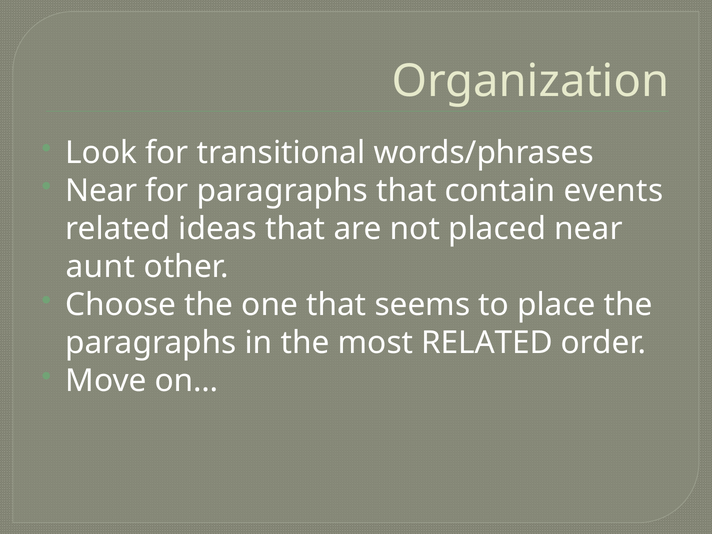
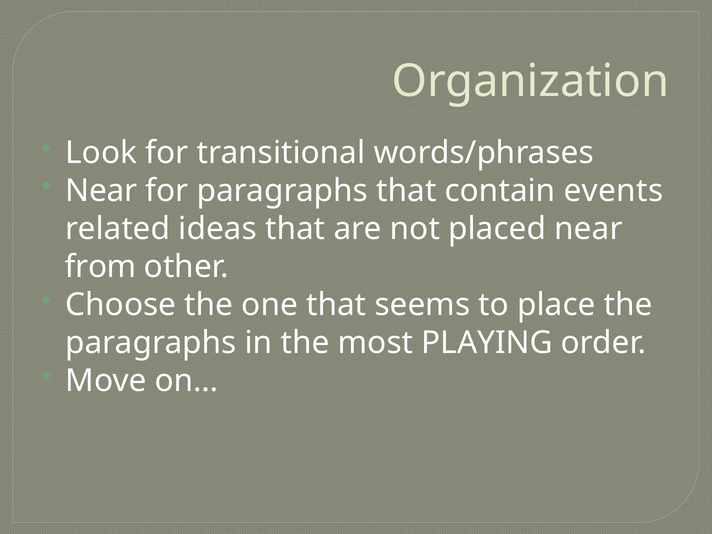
aunt: aunt -> from
most RELATED: RELATED -> PLAYING
